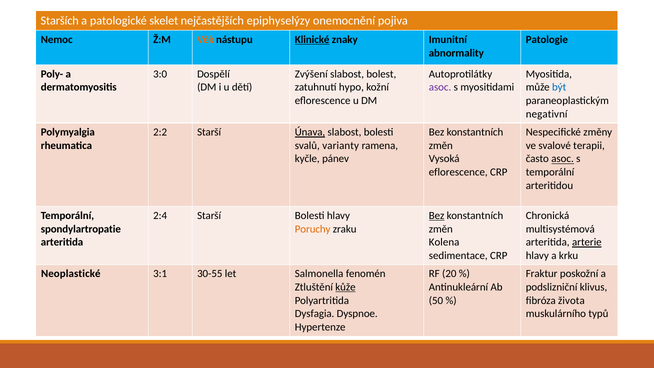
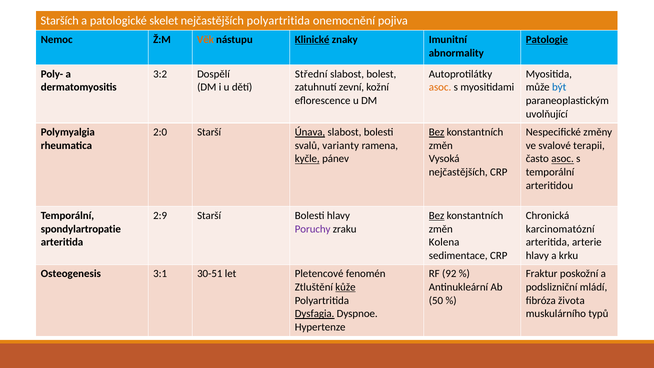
nejčastějších epiphyselýzy: epiphyselýzy -> polyartritida
Patologie underline: none -> present
3:0: 3:0 -> 3:2
Zvýšení: Zvýšení -> Střední
hypo: hypo -> zevní
asoc at (440, 87) colour: purple -> orange
negativní: negativní -> uvolňující
2:2: 2:2 -> 2:0
Bez at (437, 132) underline: none -> present
kyčle underline: none -> present
eflorescence at (458, 172): eflorescence -> nejčastějších
2:4: 2:4 -> 2:9
Poruchy colour: orange -> purple
multisystémová: multisystémová -> karcinomatózní
arterie underline: present -> none
Neoplastické: Neoplastické -> Osteogenesis
30-55: 30-55 -> 30-51
Salmonella: Salmonella -> Pletencové
20: 20 -> 92
klivus: klivus -> mládí
Dysfagia underline: none -> present
